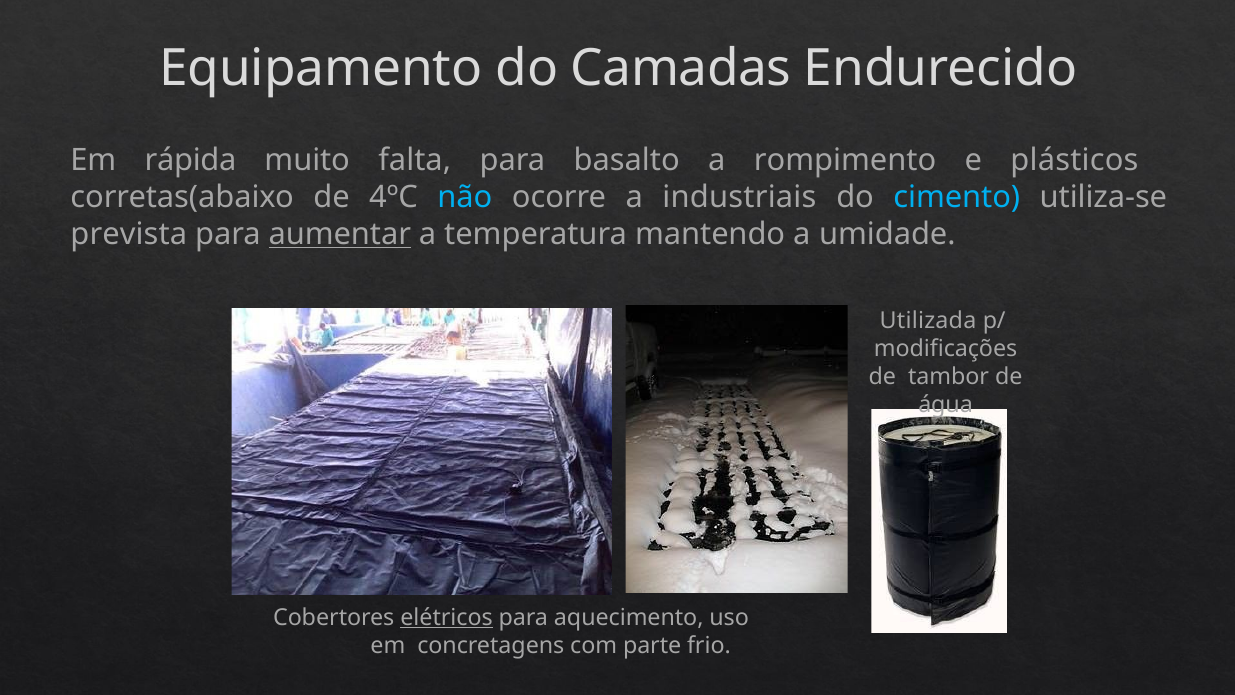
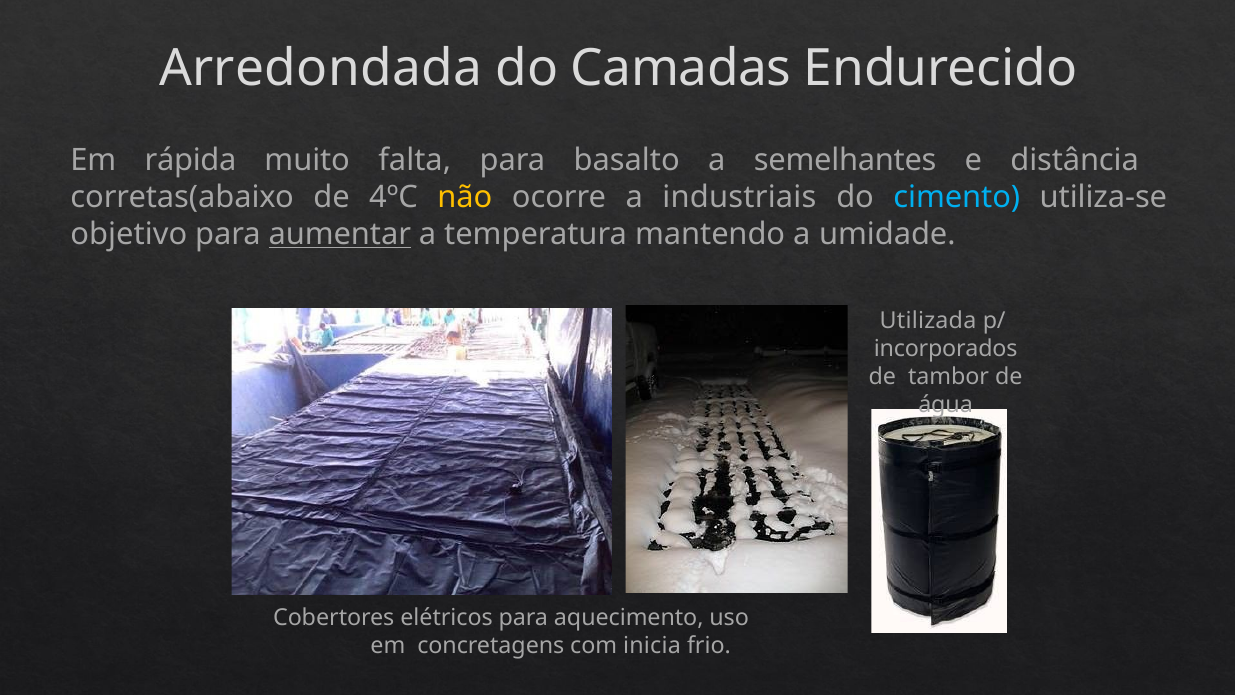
Equipamento: Equipamento -> Arredondada
rompimento: rompimento -> semelhantes
plásticos: plásticos -> distância
não colour: light blue -> yellow
prevista: prevista -> objetivo
modificações: modificações -> incorporados
elétricos underline: present -> none
parte: parte -> inicia
